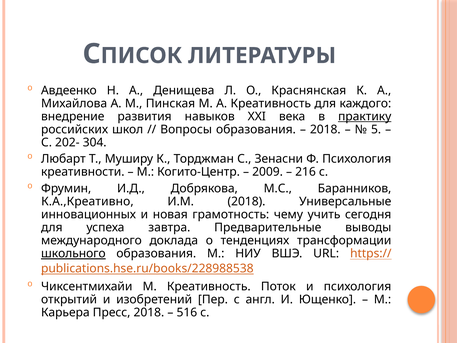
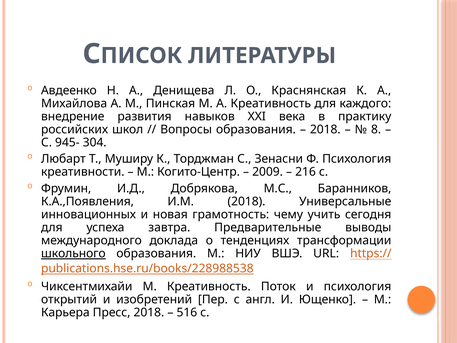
практику underline: present -> none
5: 5 -> 8
202-: 202- -> 945-
К.А.,Креативно: К.А.,Креативно -> К.А.,Появления
